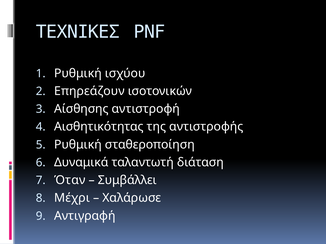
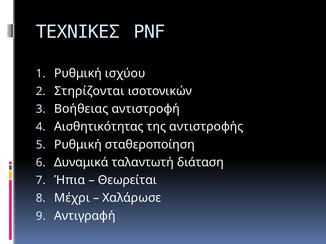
Επηρεάζουν: Επηρεάζουν -> Στηρίζονται
Αίσθησης: Αίσθησης -> Βοήθειας
Όταν: Όταν -> Ήπια
Συμβάλλει: Συμβάλλει -> Θεωρείται
